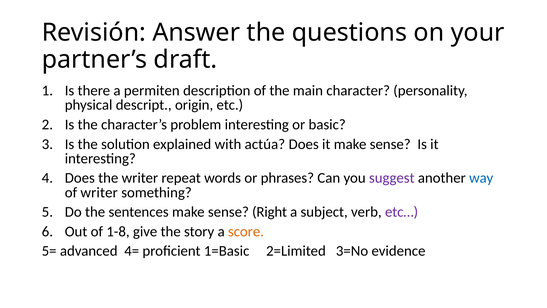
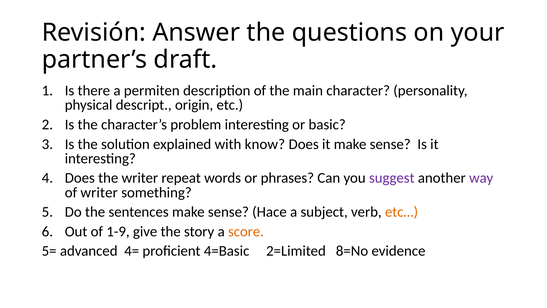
actúa: actúa -> know
way colour: blue -> purple
Right: Right -> Hace
etc… colour: purple -> orange
1-8: 1-8 -> 1-9
1=Basic: 1=Basic -> 4=Basic
3=No: 3=No -> 8=No
